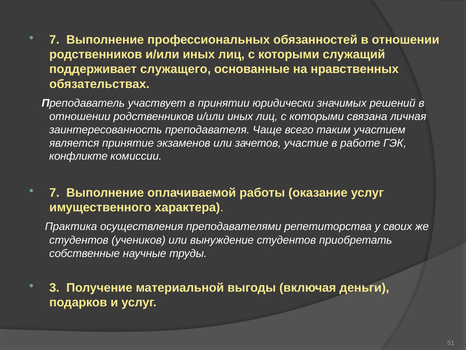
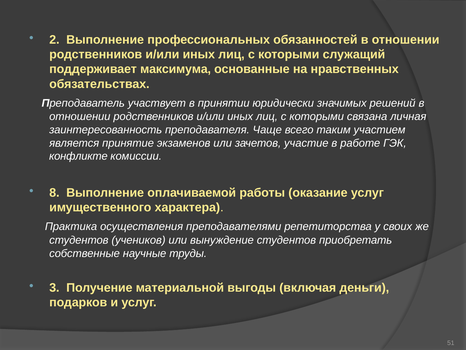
7 at (54, 40): 7 -> 2
служащего: служащего -> максимума
7 at (54, 193): 7 -> 8
